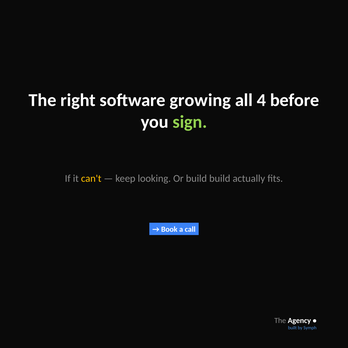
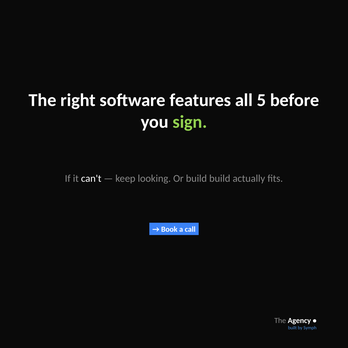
growing: growing -> features
4: 4 -> 5
can't colour: yellow -> white
